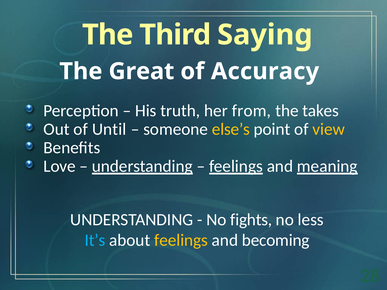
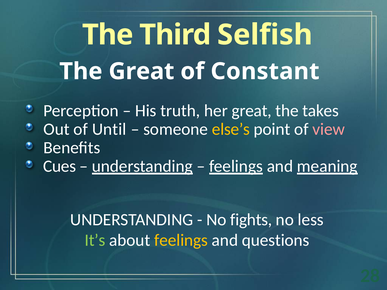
Saying: Saying -> Selfish
Accuracy: Accuracy -> Constant
her from: from -> great
view colour: yellow -> pink
Love: Love -> Cues
It’s colour: light blue -> light green
becoming: becoming -> questions
